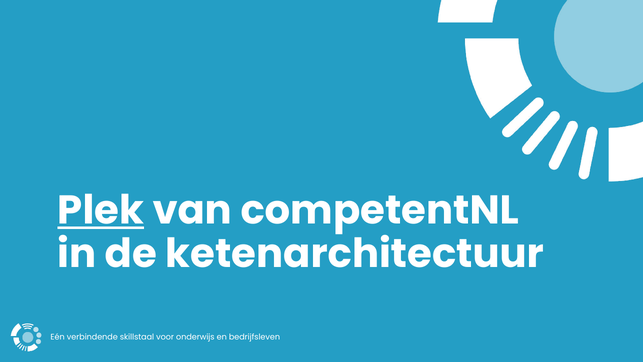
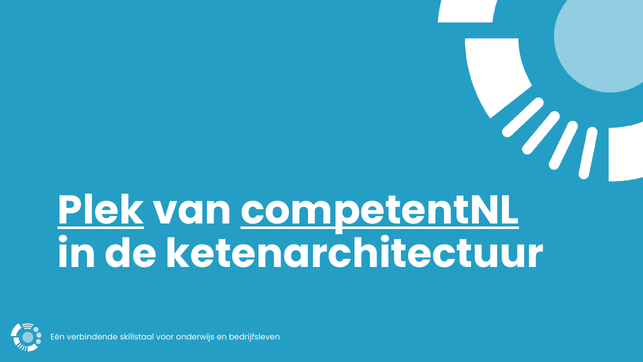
competentNL underline: none -> present
